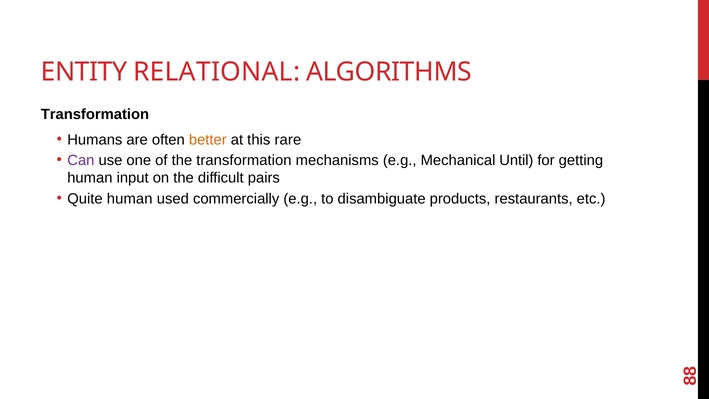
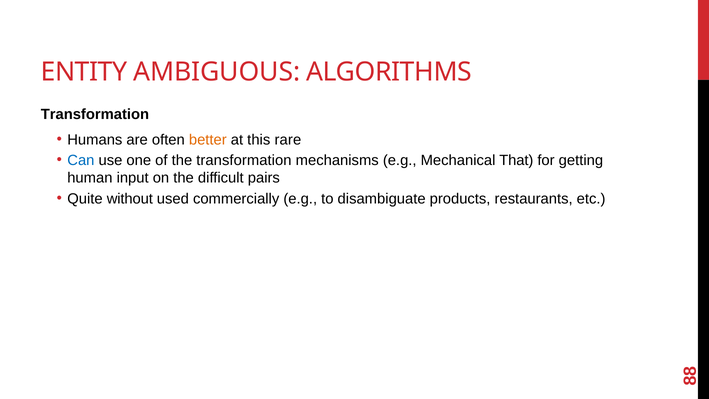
RELATIONAL: RELATIONAL -> AMBIGUOUS
Can colour: purple -> blue
Until: Until -> That
Quite human: human -> without
